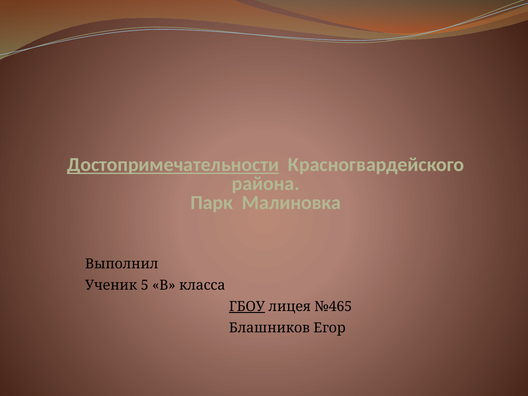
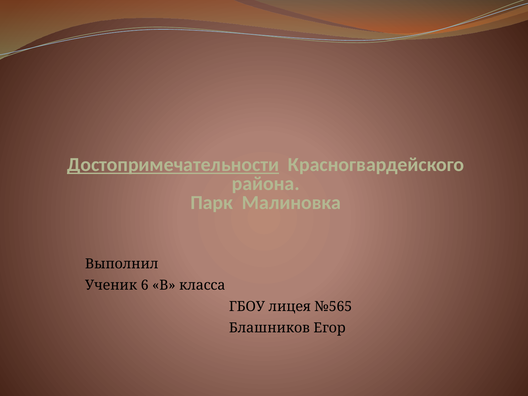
5: 5 -> 6
ГБОУ underline: present -> none
№465: №465 -> №565
